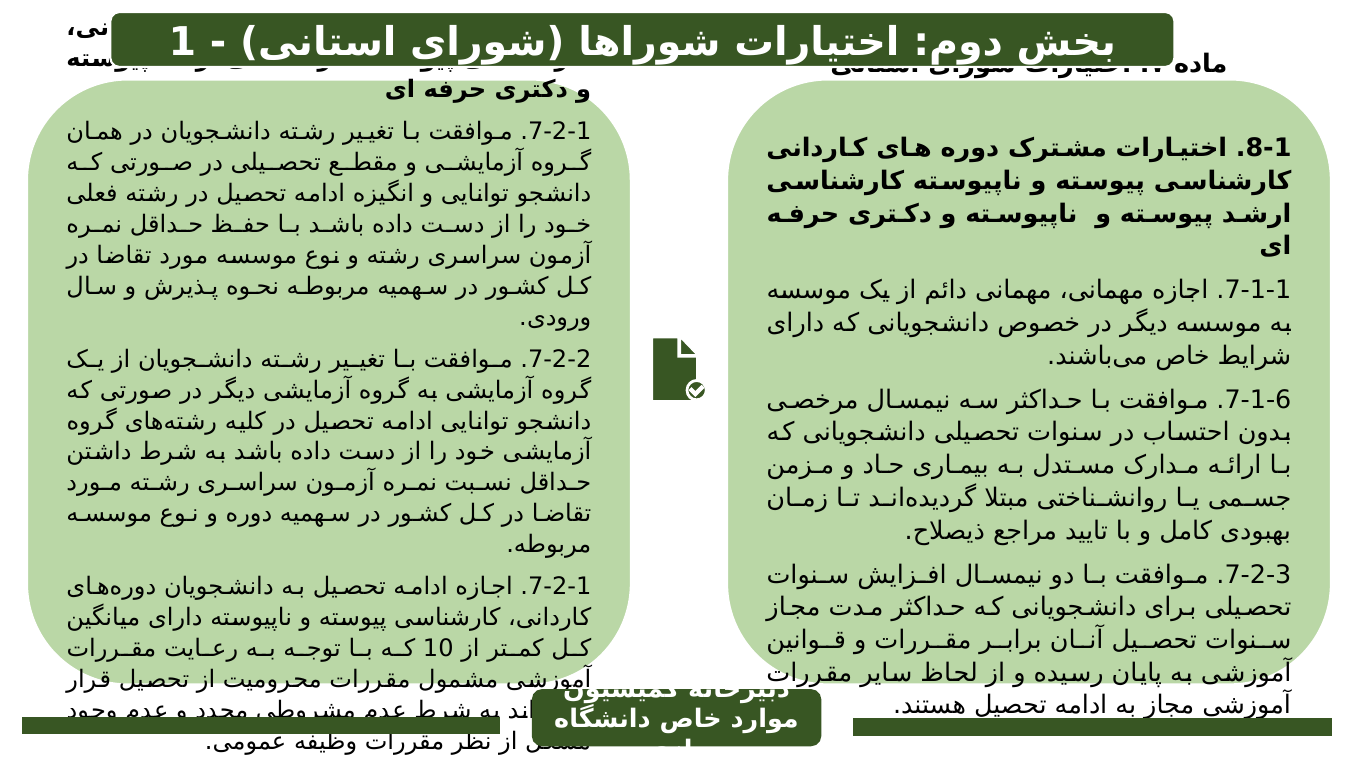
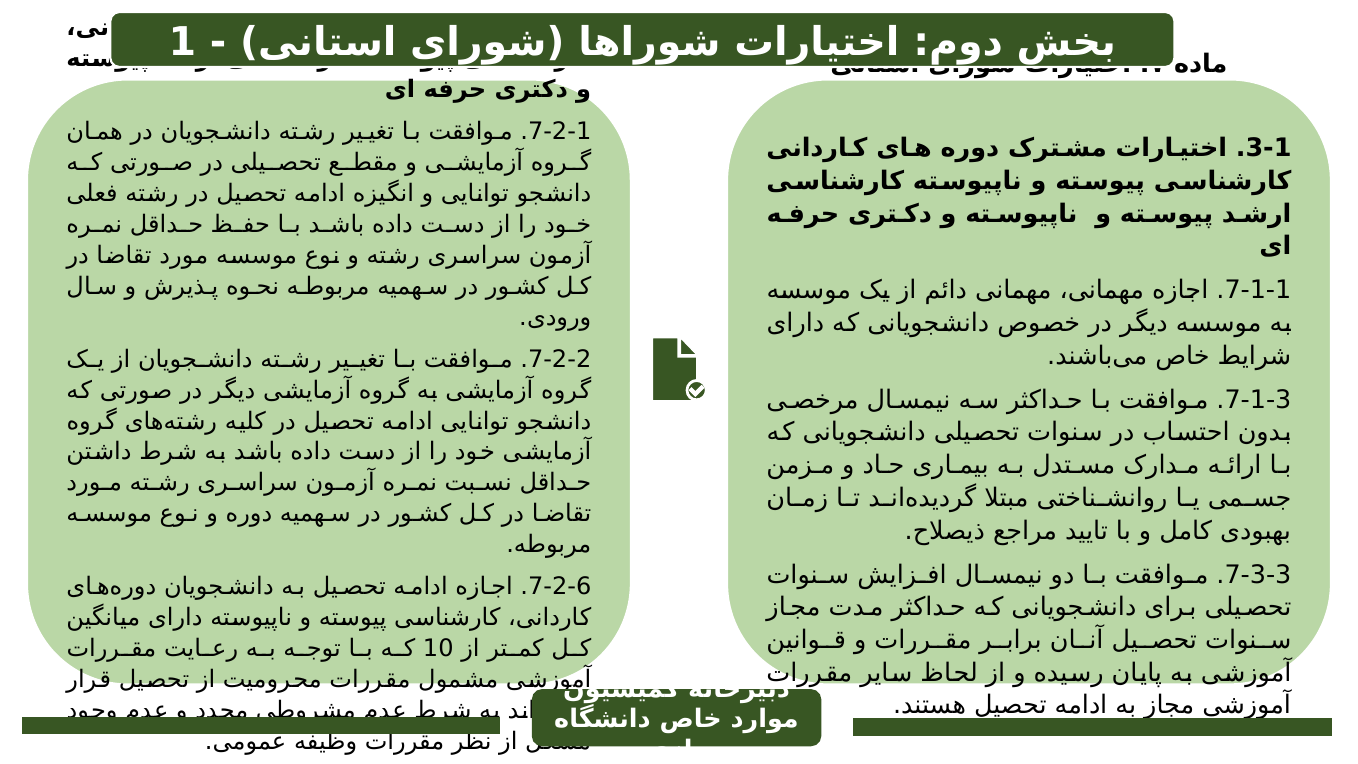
8-1: 8-1 -> 3-1
7-1-6: 7-1-6 -> 7-1-3
7-2-3: 7-2-3 -> 7-3-3
7-2-1 at (560, 587): 7-2-1 -> 7-2-6
